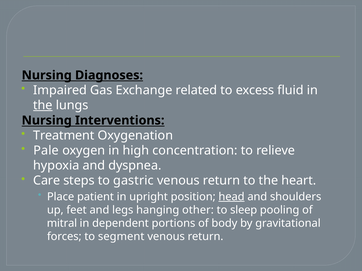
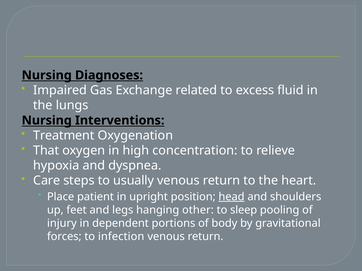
the at (43, 106) underline: present -> none
Pale: Pale -> That
gastric: gastric -> usually
mitral: mitral -> injury
segment: segment -> infection
